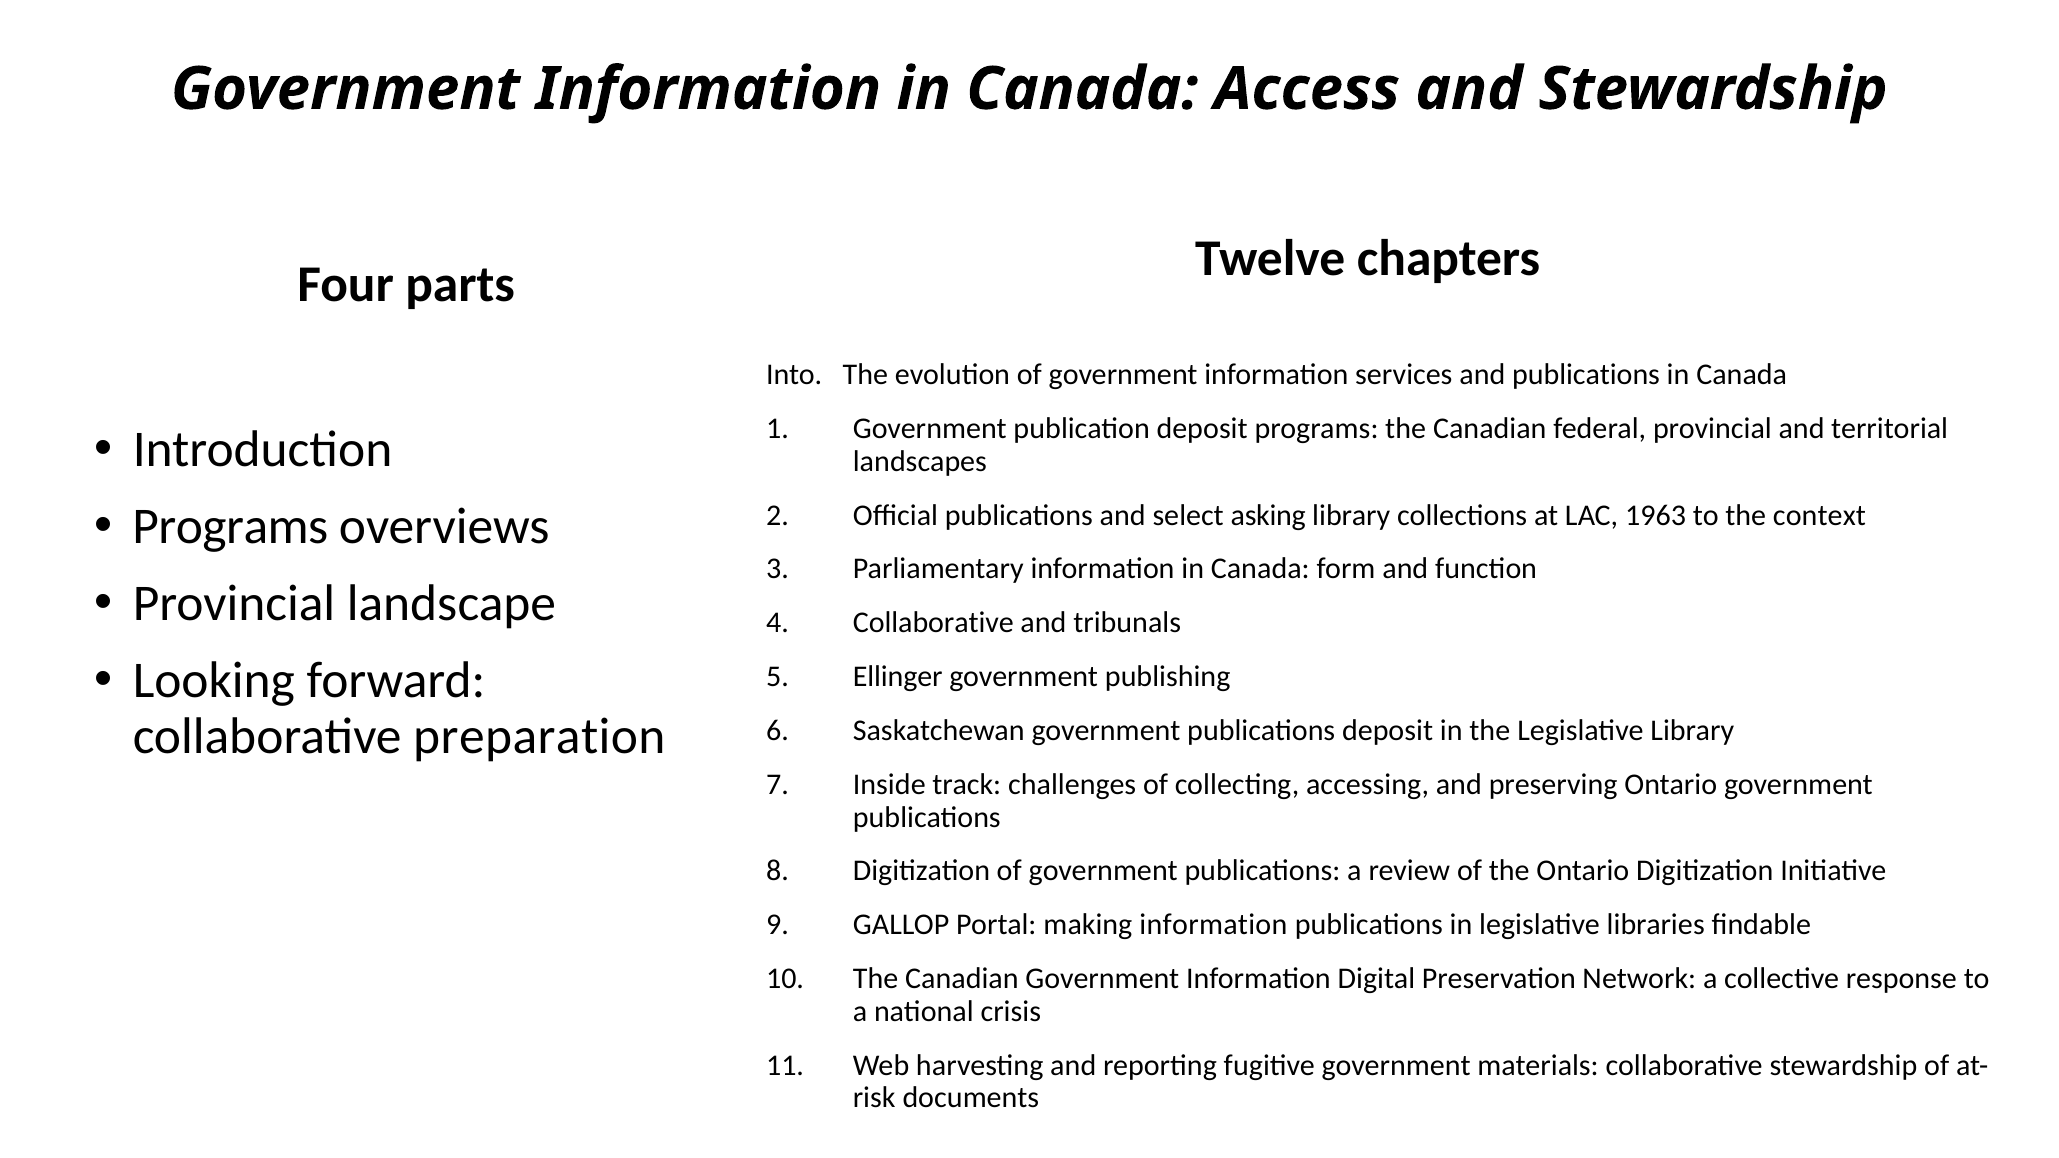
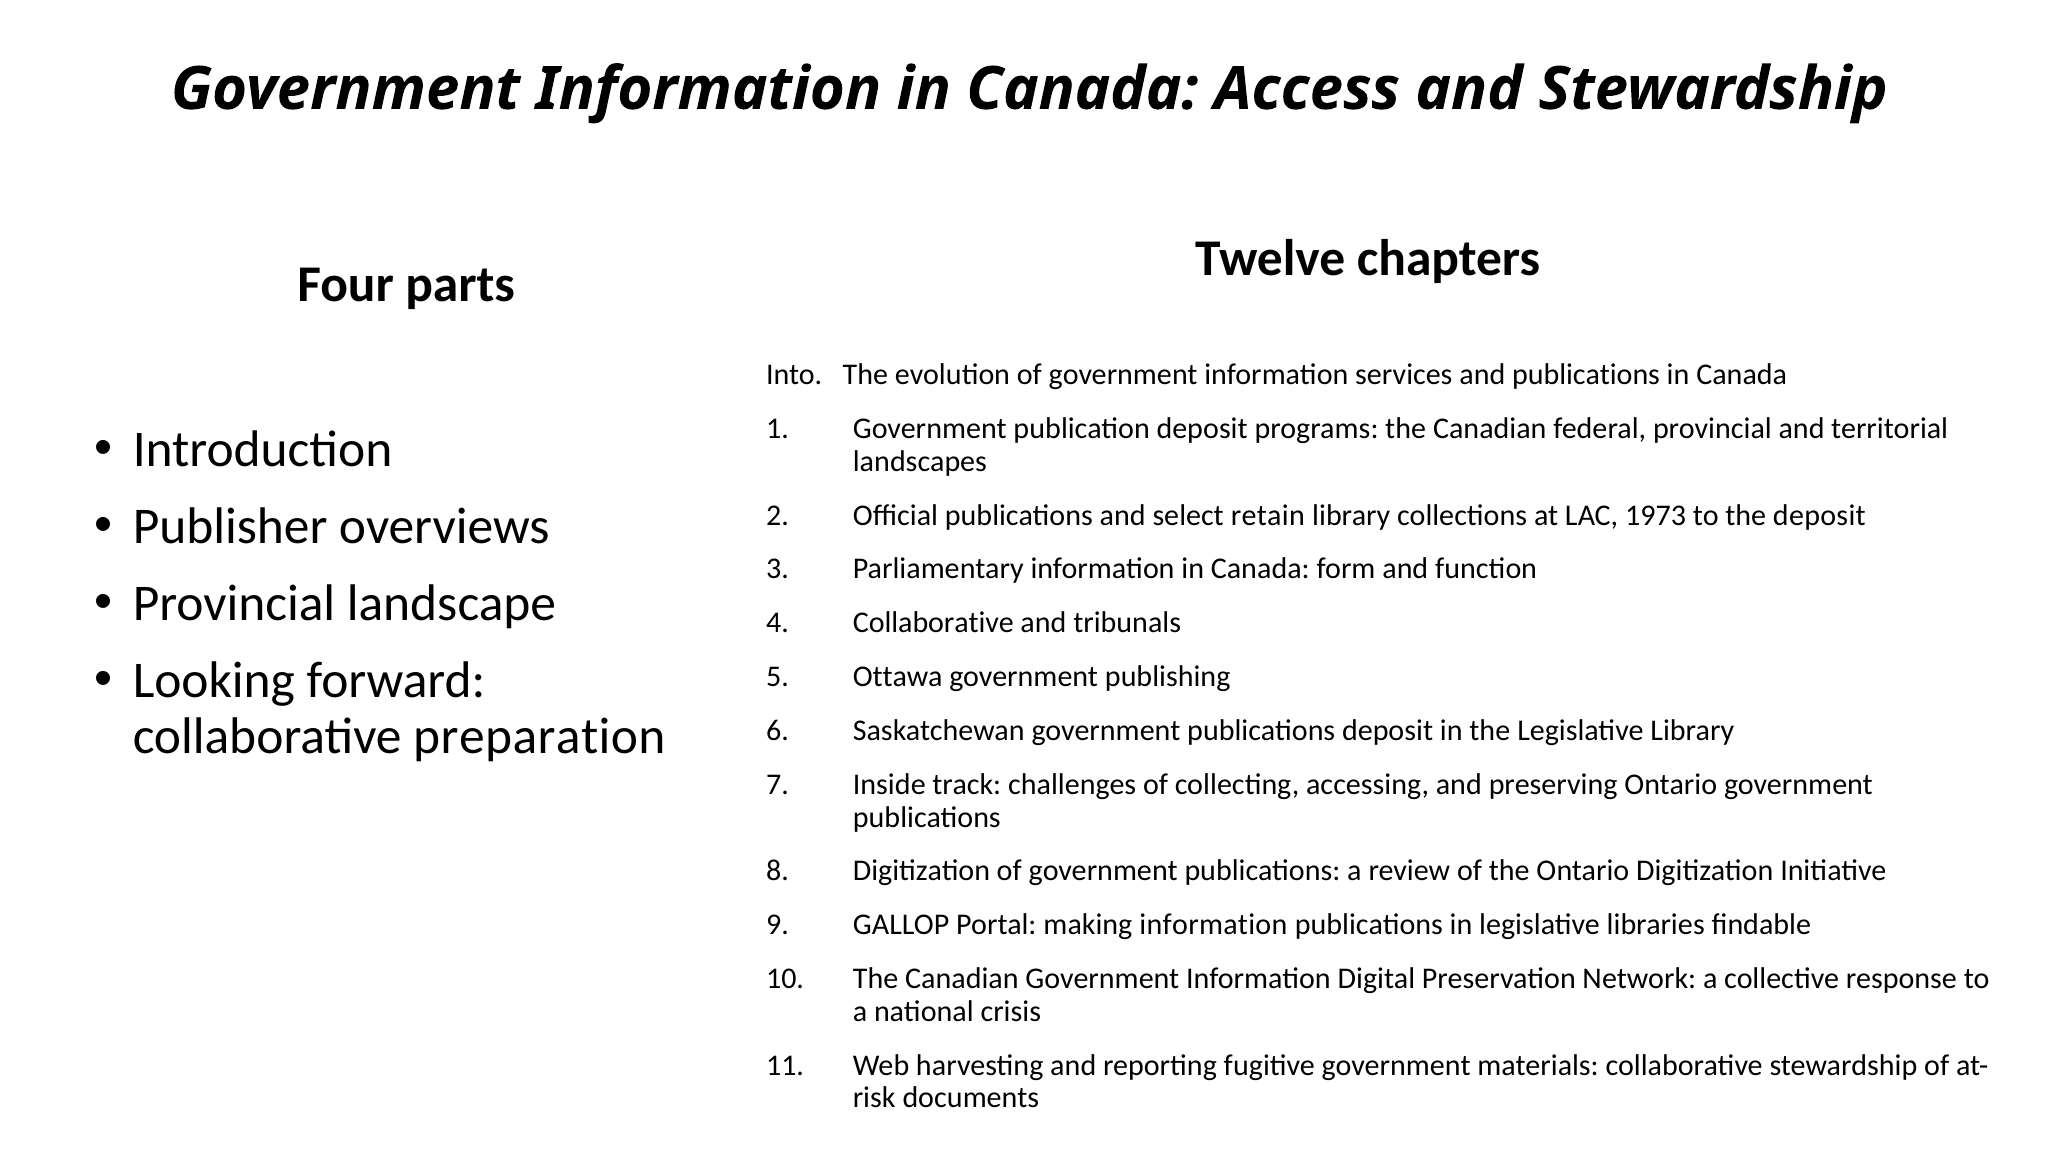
Programs at (230, 527): Programs -> Publisher
asking: asking -> retain
1963: 1963 -> 1973
the context: context -> deposit
Ellinger: Ellinger -> Ottawa
